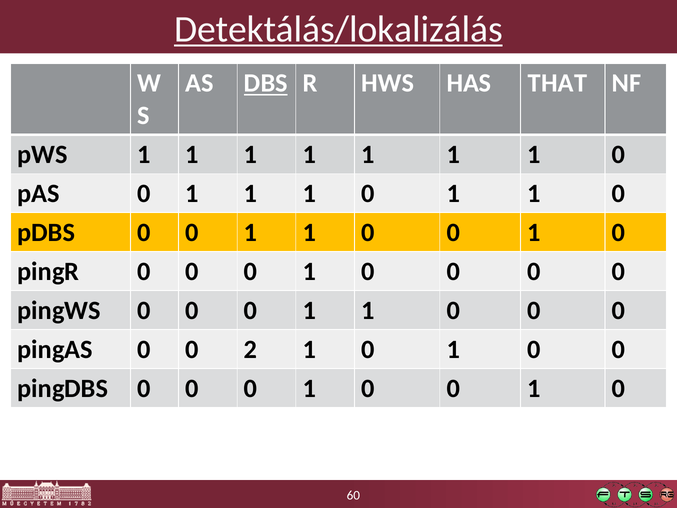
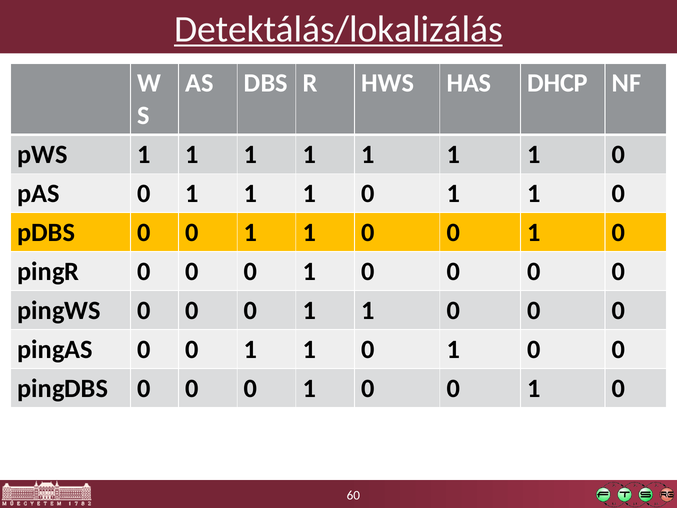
DBS underline: present -> none
THAT: THAT -> DHCP
pingAS 0 0 2: 2 -> 1
